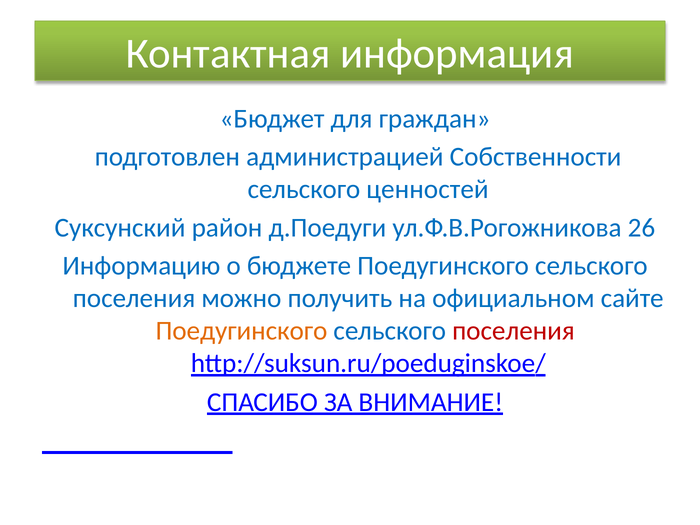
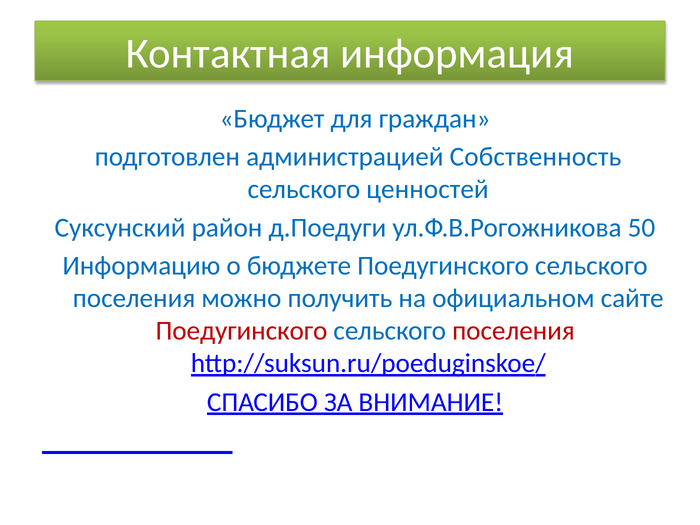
Собственности: Собственности -> Собственность
26: 26 -> 50
Поедугинского at (241, 331) colour: orange -> red
